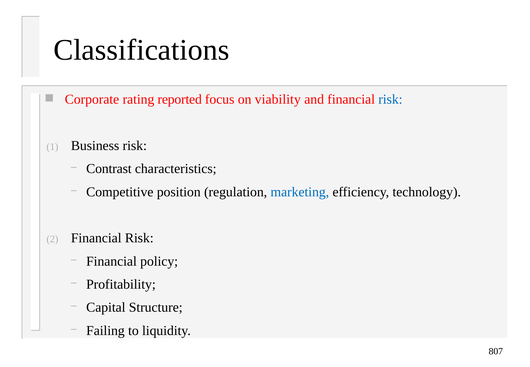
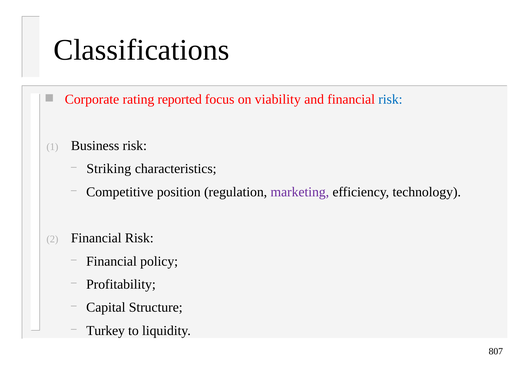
Contrast: Contrast -> Striking
marketing colour: blue -> purple
Failing: Failing -> Turkey
